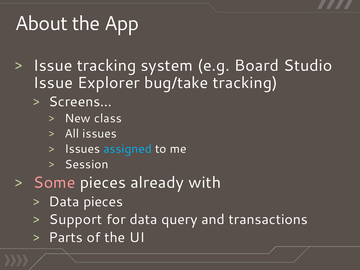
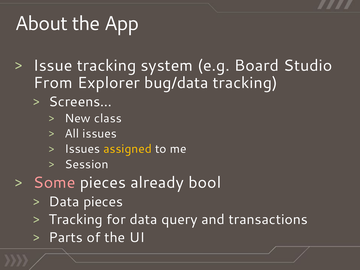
Issue at (53, 83): Issue -> From
bug/take: bug/take -> bug/data
assigned colour: light blue -> yellow
with: with -> bool
Support at (76, 220): Support -> Tracking
